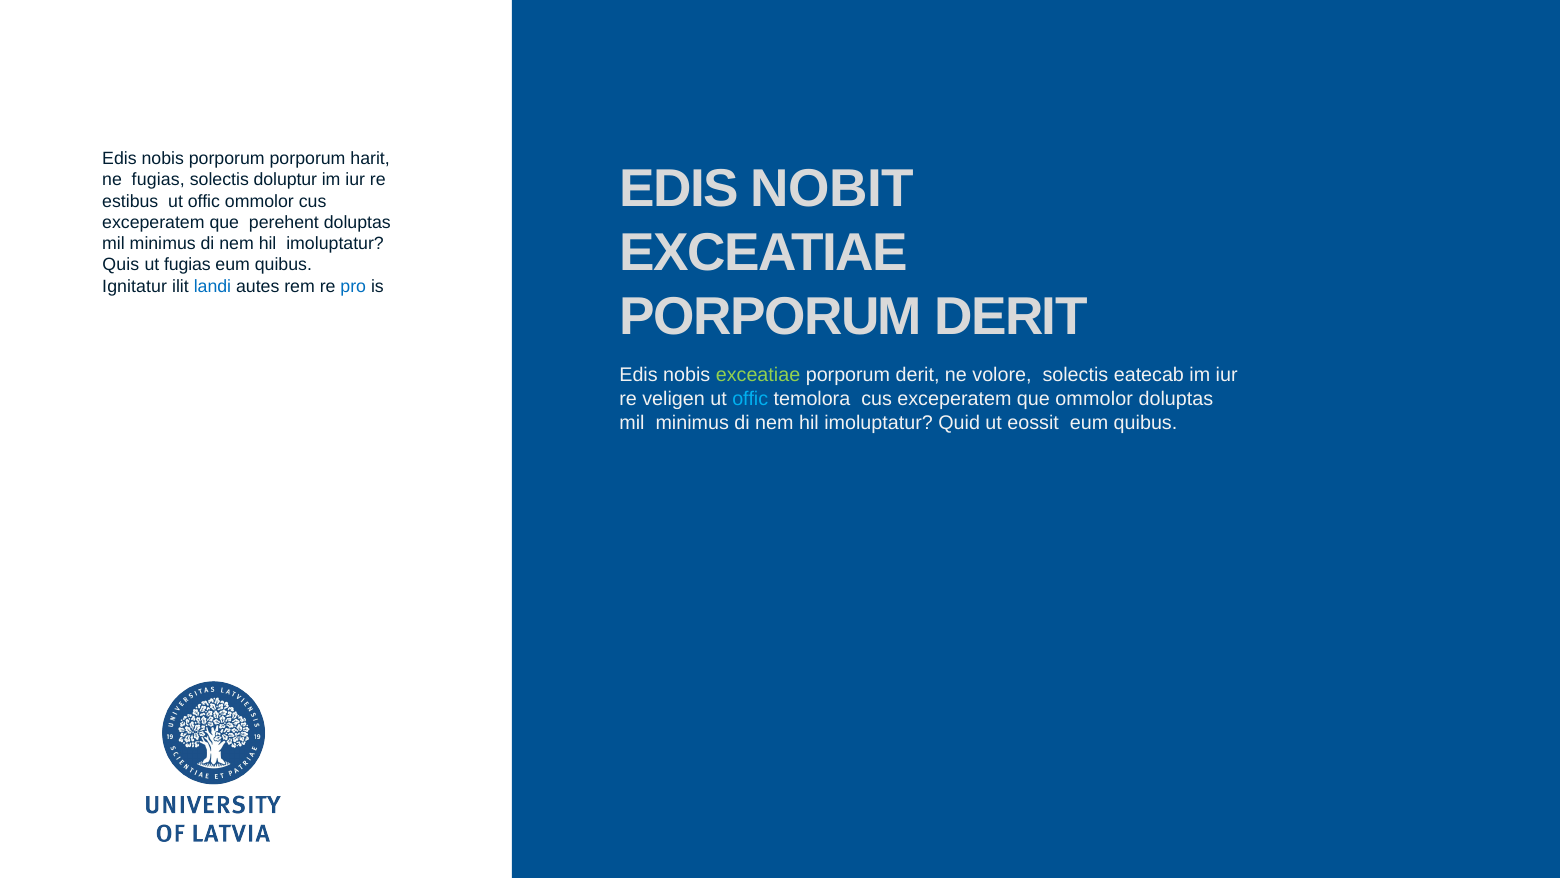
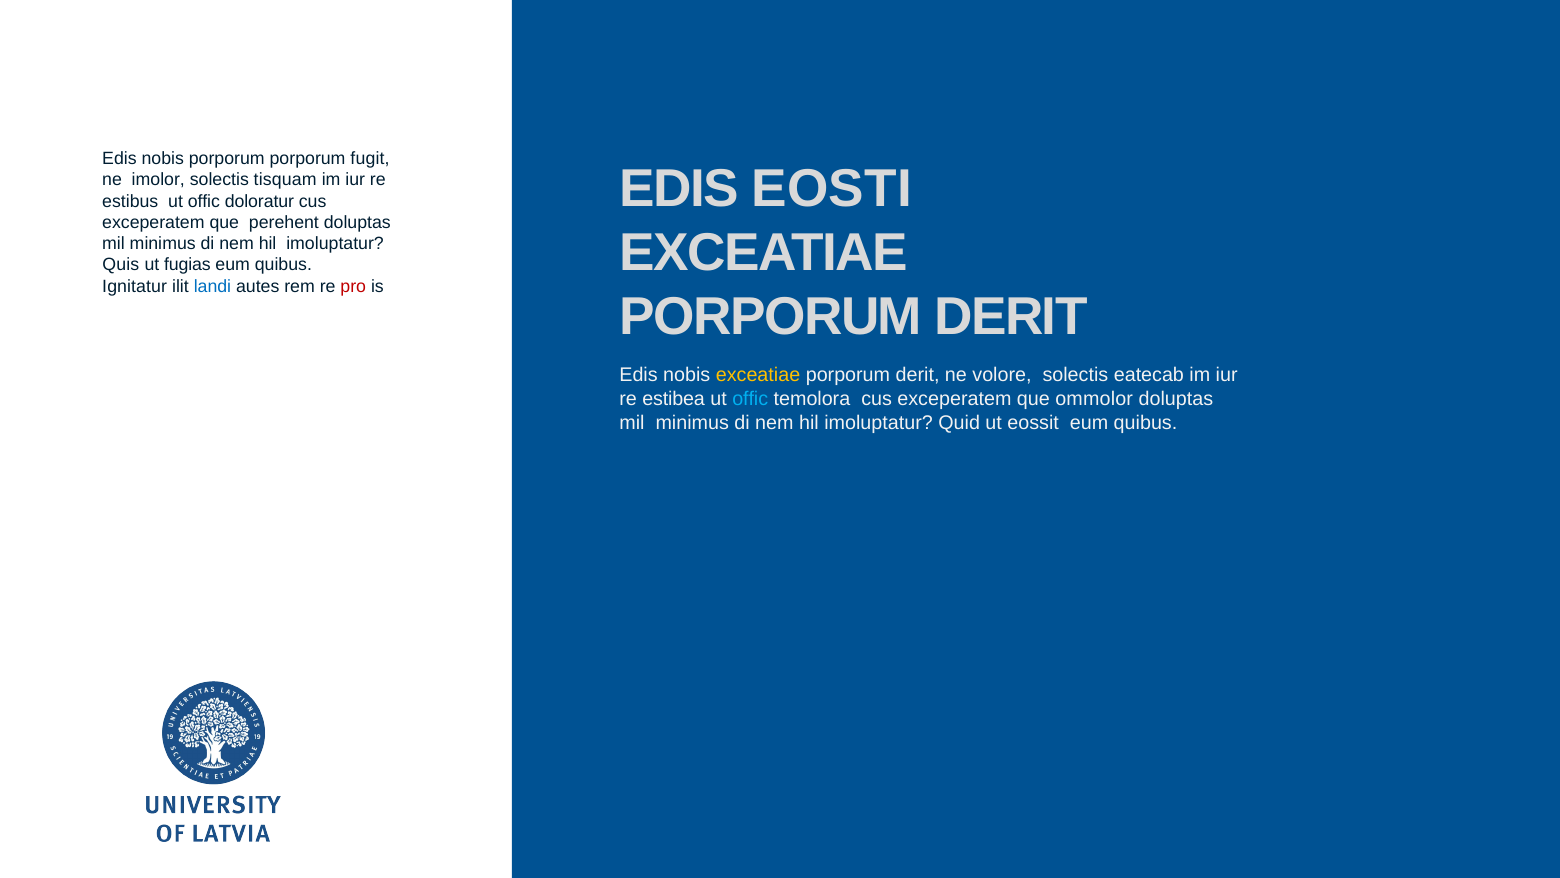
harit: harit -> fugit
NOBIT: NOBIT -> EOSTI
ne fugias: fugias -> imolor
doluptur: doluptur -> tisquam
offic ommolor: ommolor -> doloratur
pro colour: blue -> red
exceatiae at (758, 375) colour: light green -> yellow
veligen: veligen -> estibea
